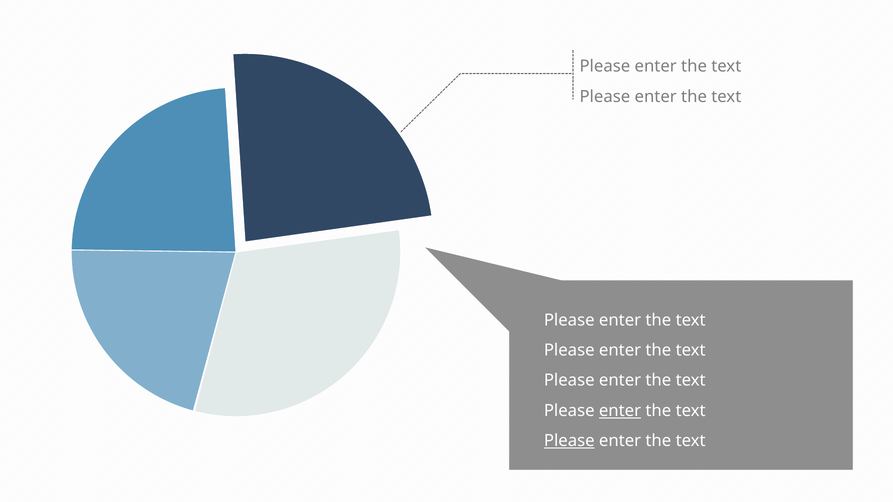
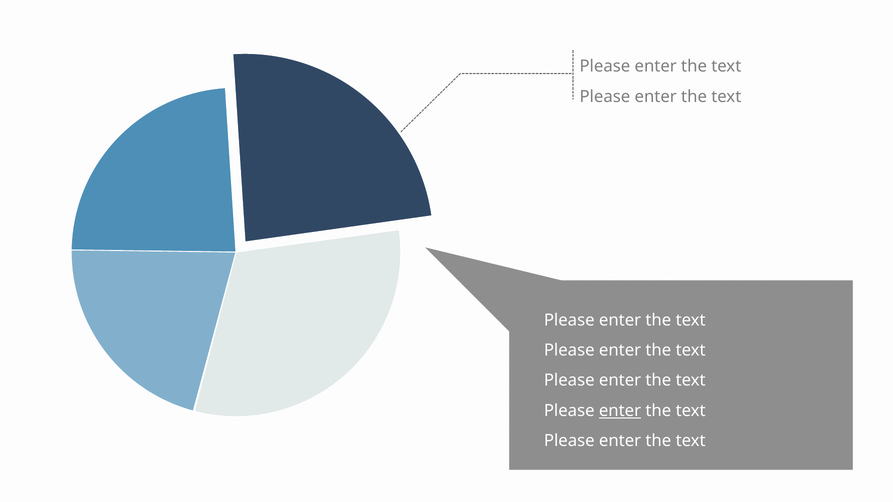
Please at (569, 441) underline: present -> none
